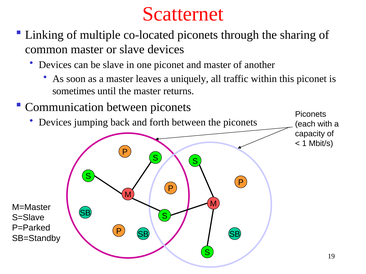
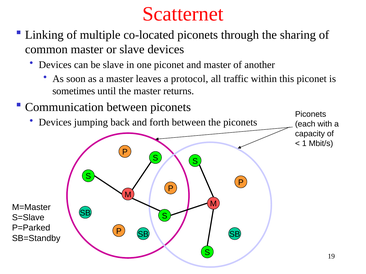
uniquely: uniquely -> protocol
